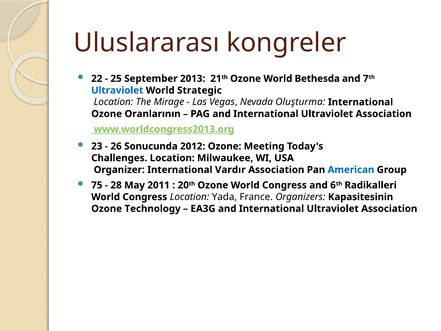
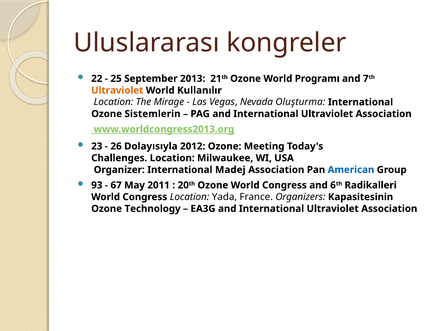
Bethesda: Bethesda -> Programı
Ultraviolet at (117, 90) colour: blue -> orange
Strategic: Strategic -> Kullanılır
Oranlarının: Oranlarının -> Sistemlerin
Sonucunda: Sonucunda -> Dolayısıyla
Vardır: Vardır -> Madej
75: 75 -> 93
28: 28 -> 67
